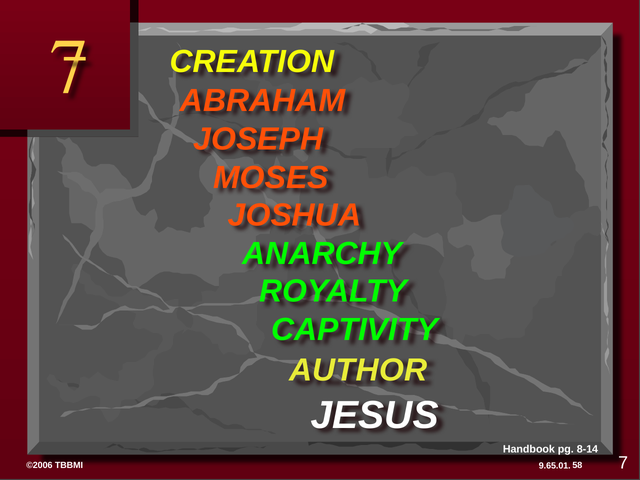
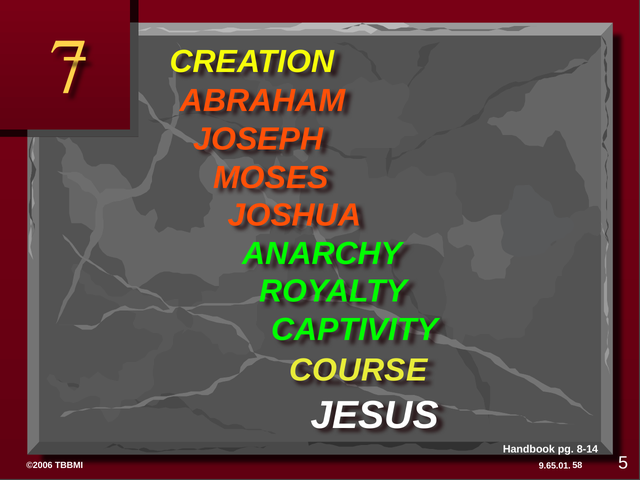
AUTHOR: AUTHOR -> COURSE
58 7: 7 -> 5
